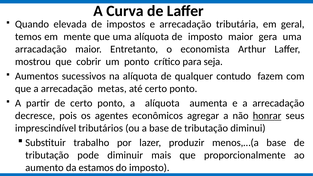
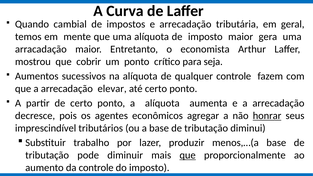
elevada: elevada -> cambial
qualquer contudo: contudo -> controle
metas: metas -> elevar
que at (188, 155) underline: none -> present
da estamos: estamos -> controle
